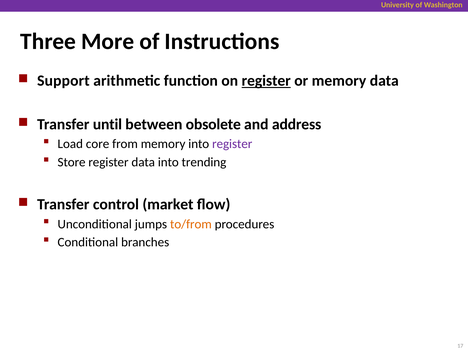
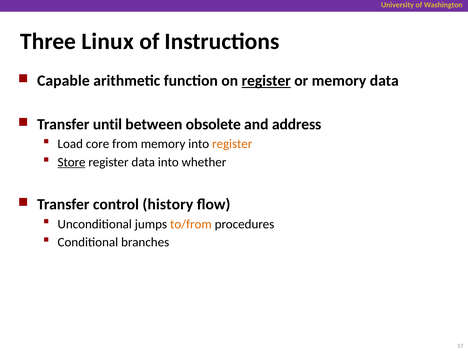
More: More -> Linux
Support: Support -> Capable
register at (232, 144) colour: purple -> orange
Store underline: none -> present
trending: trending -> whether
market: market -> history
